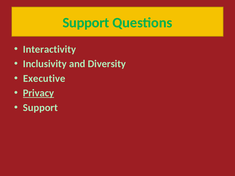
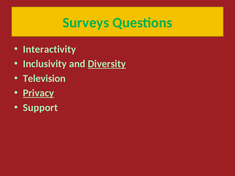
Support at (86, 23): Support -> Surveys
Diversity underline: none -> present
Executive: Executive -> Television
